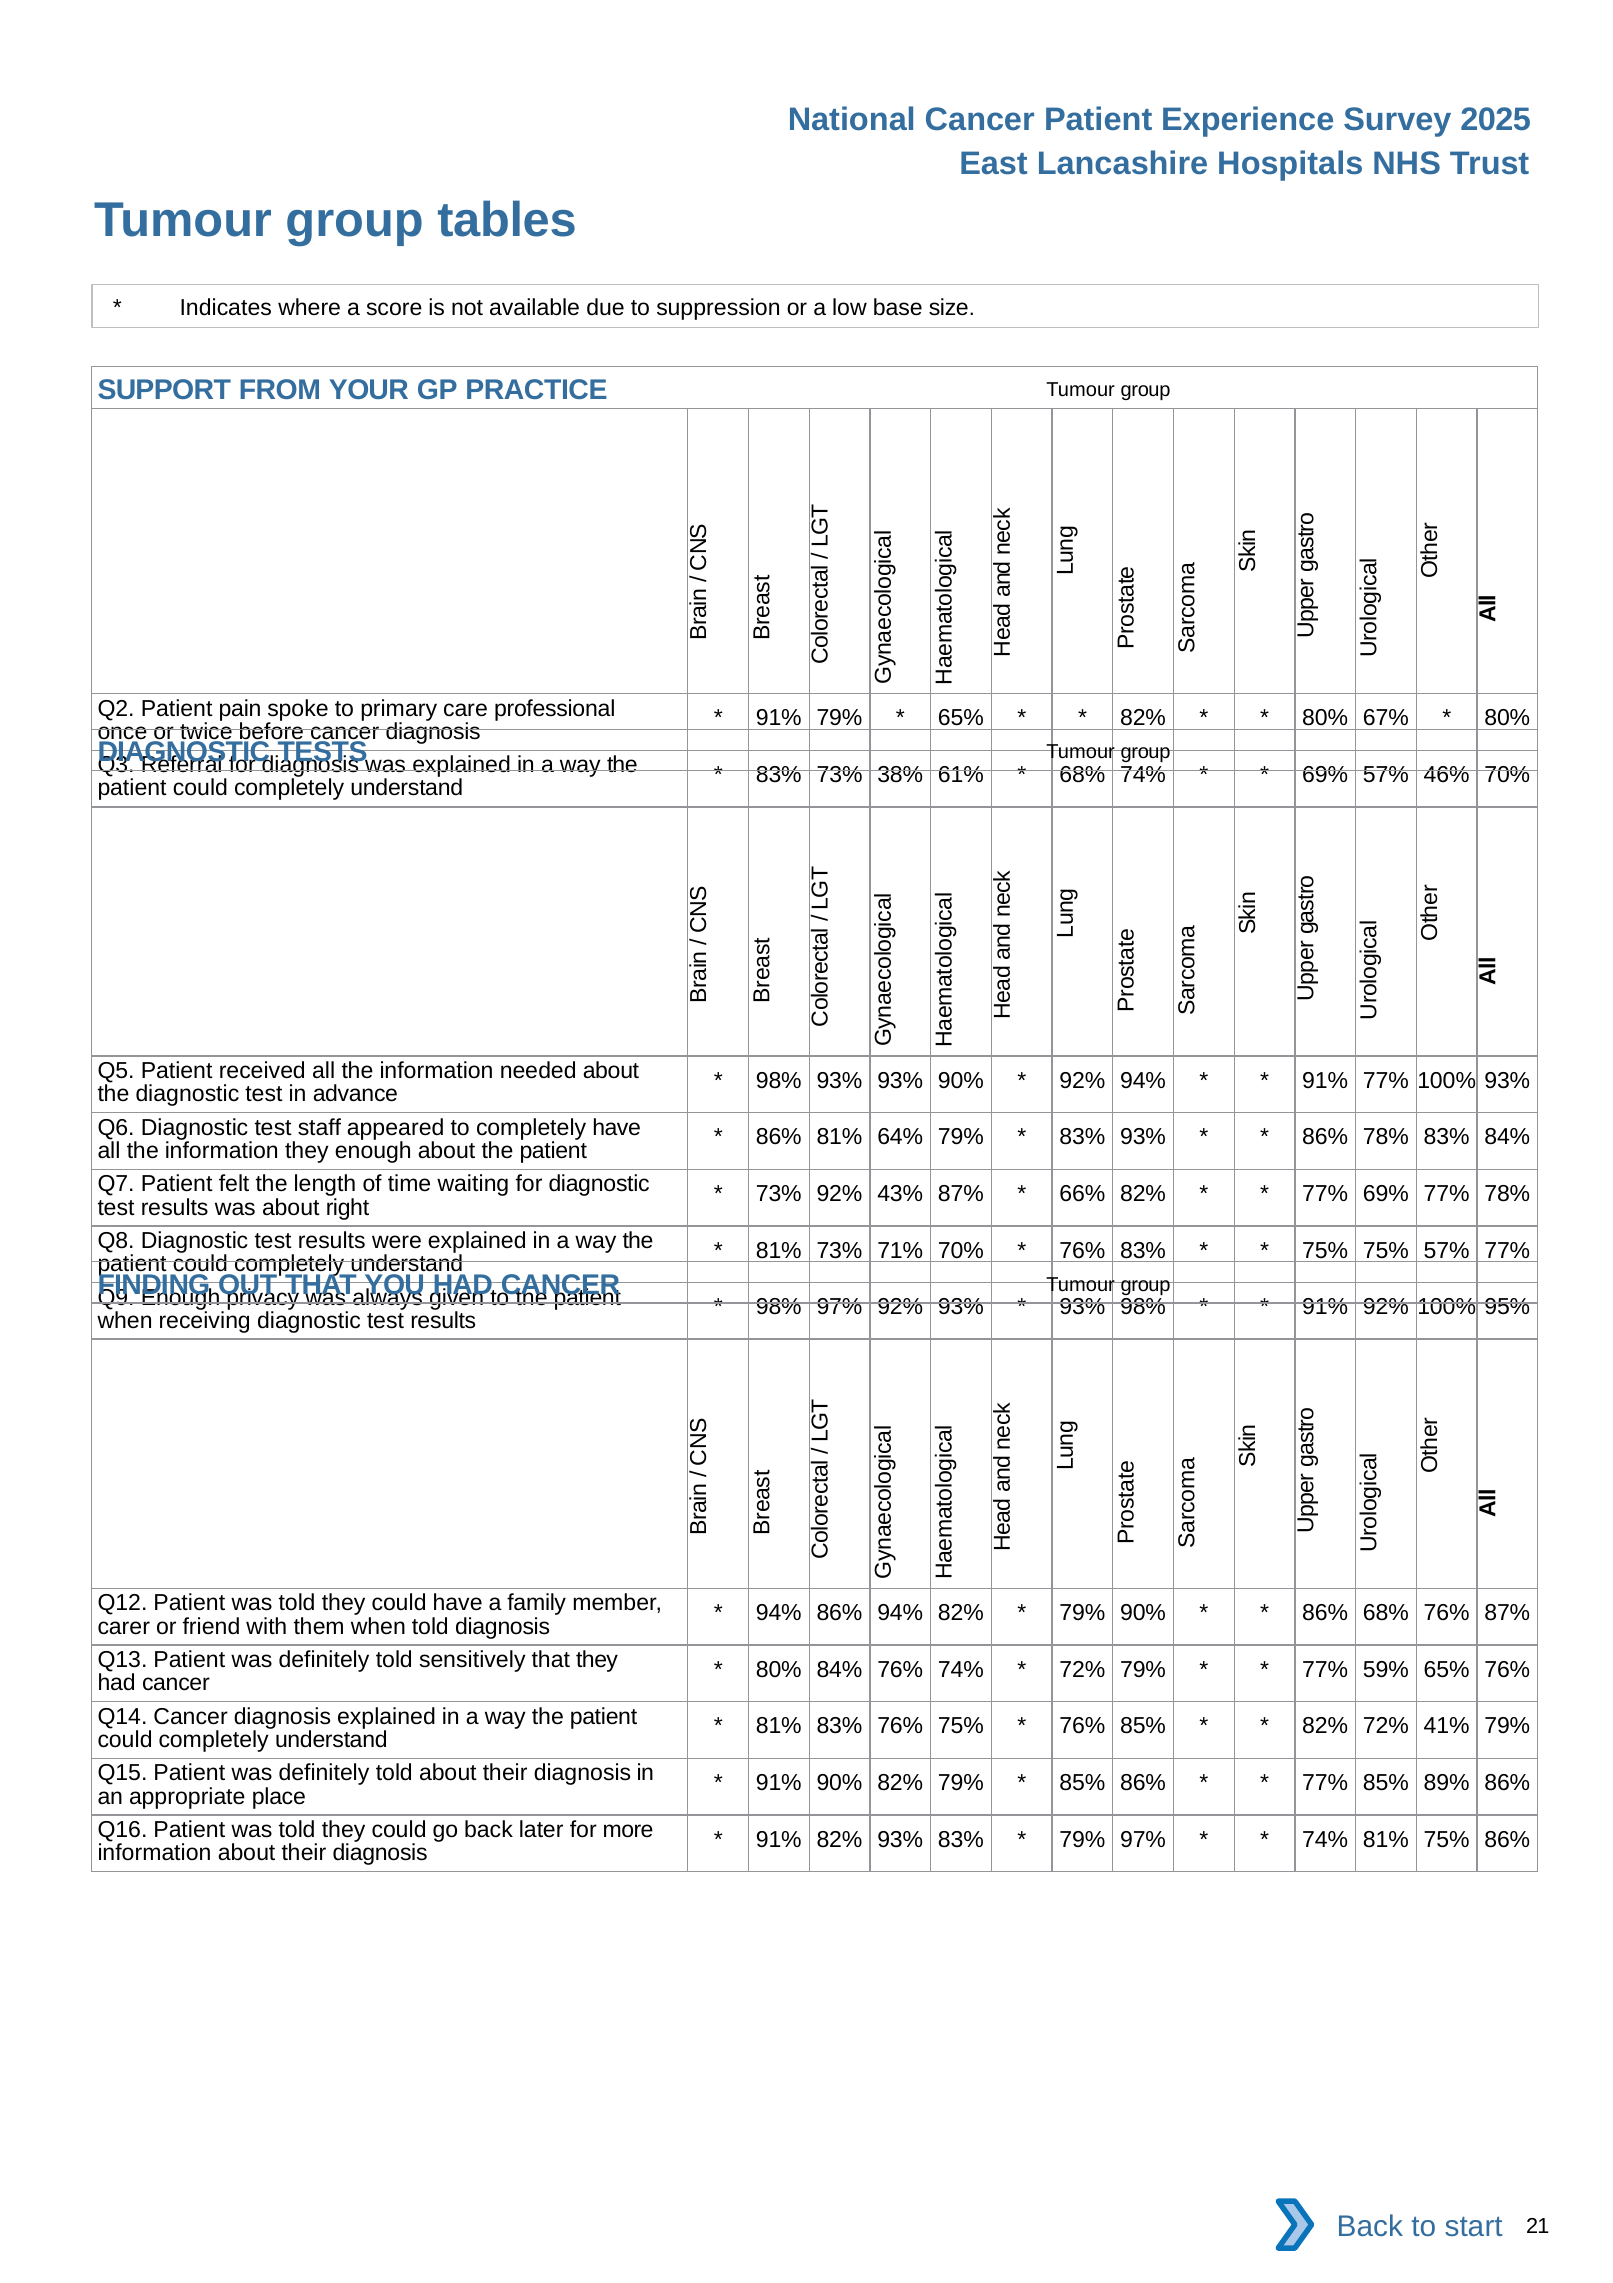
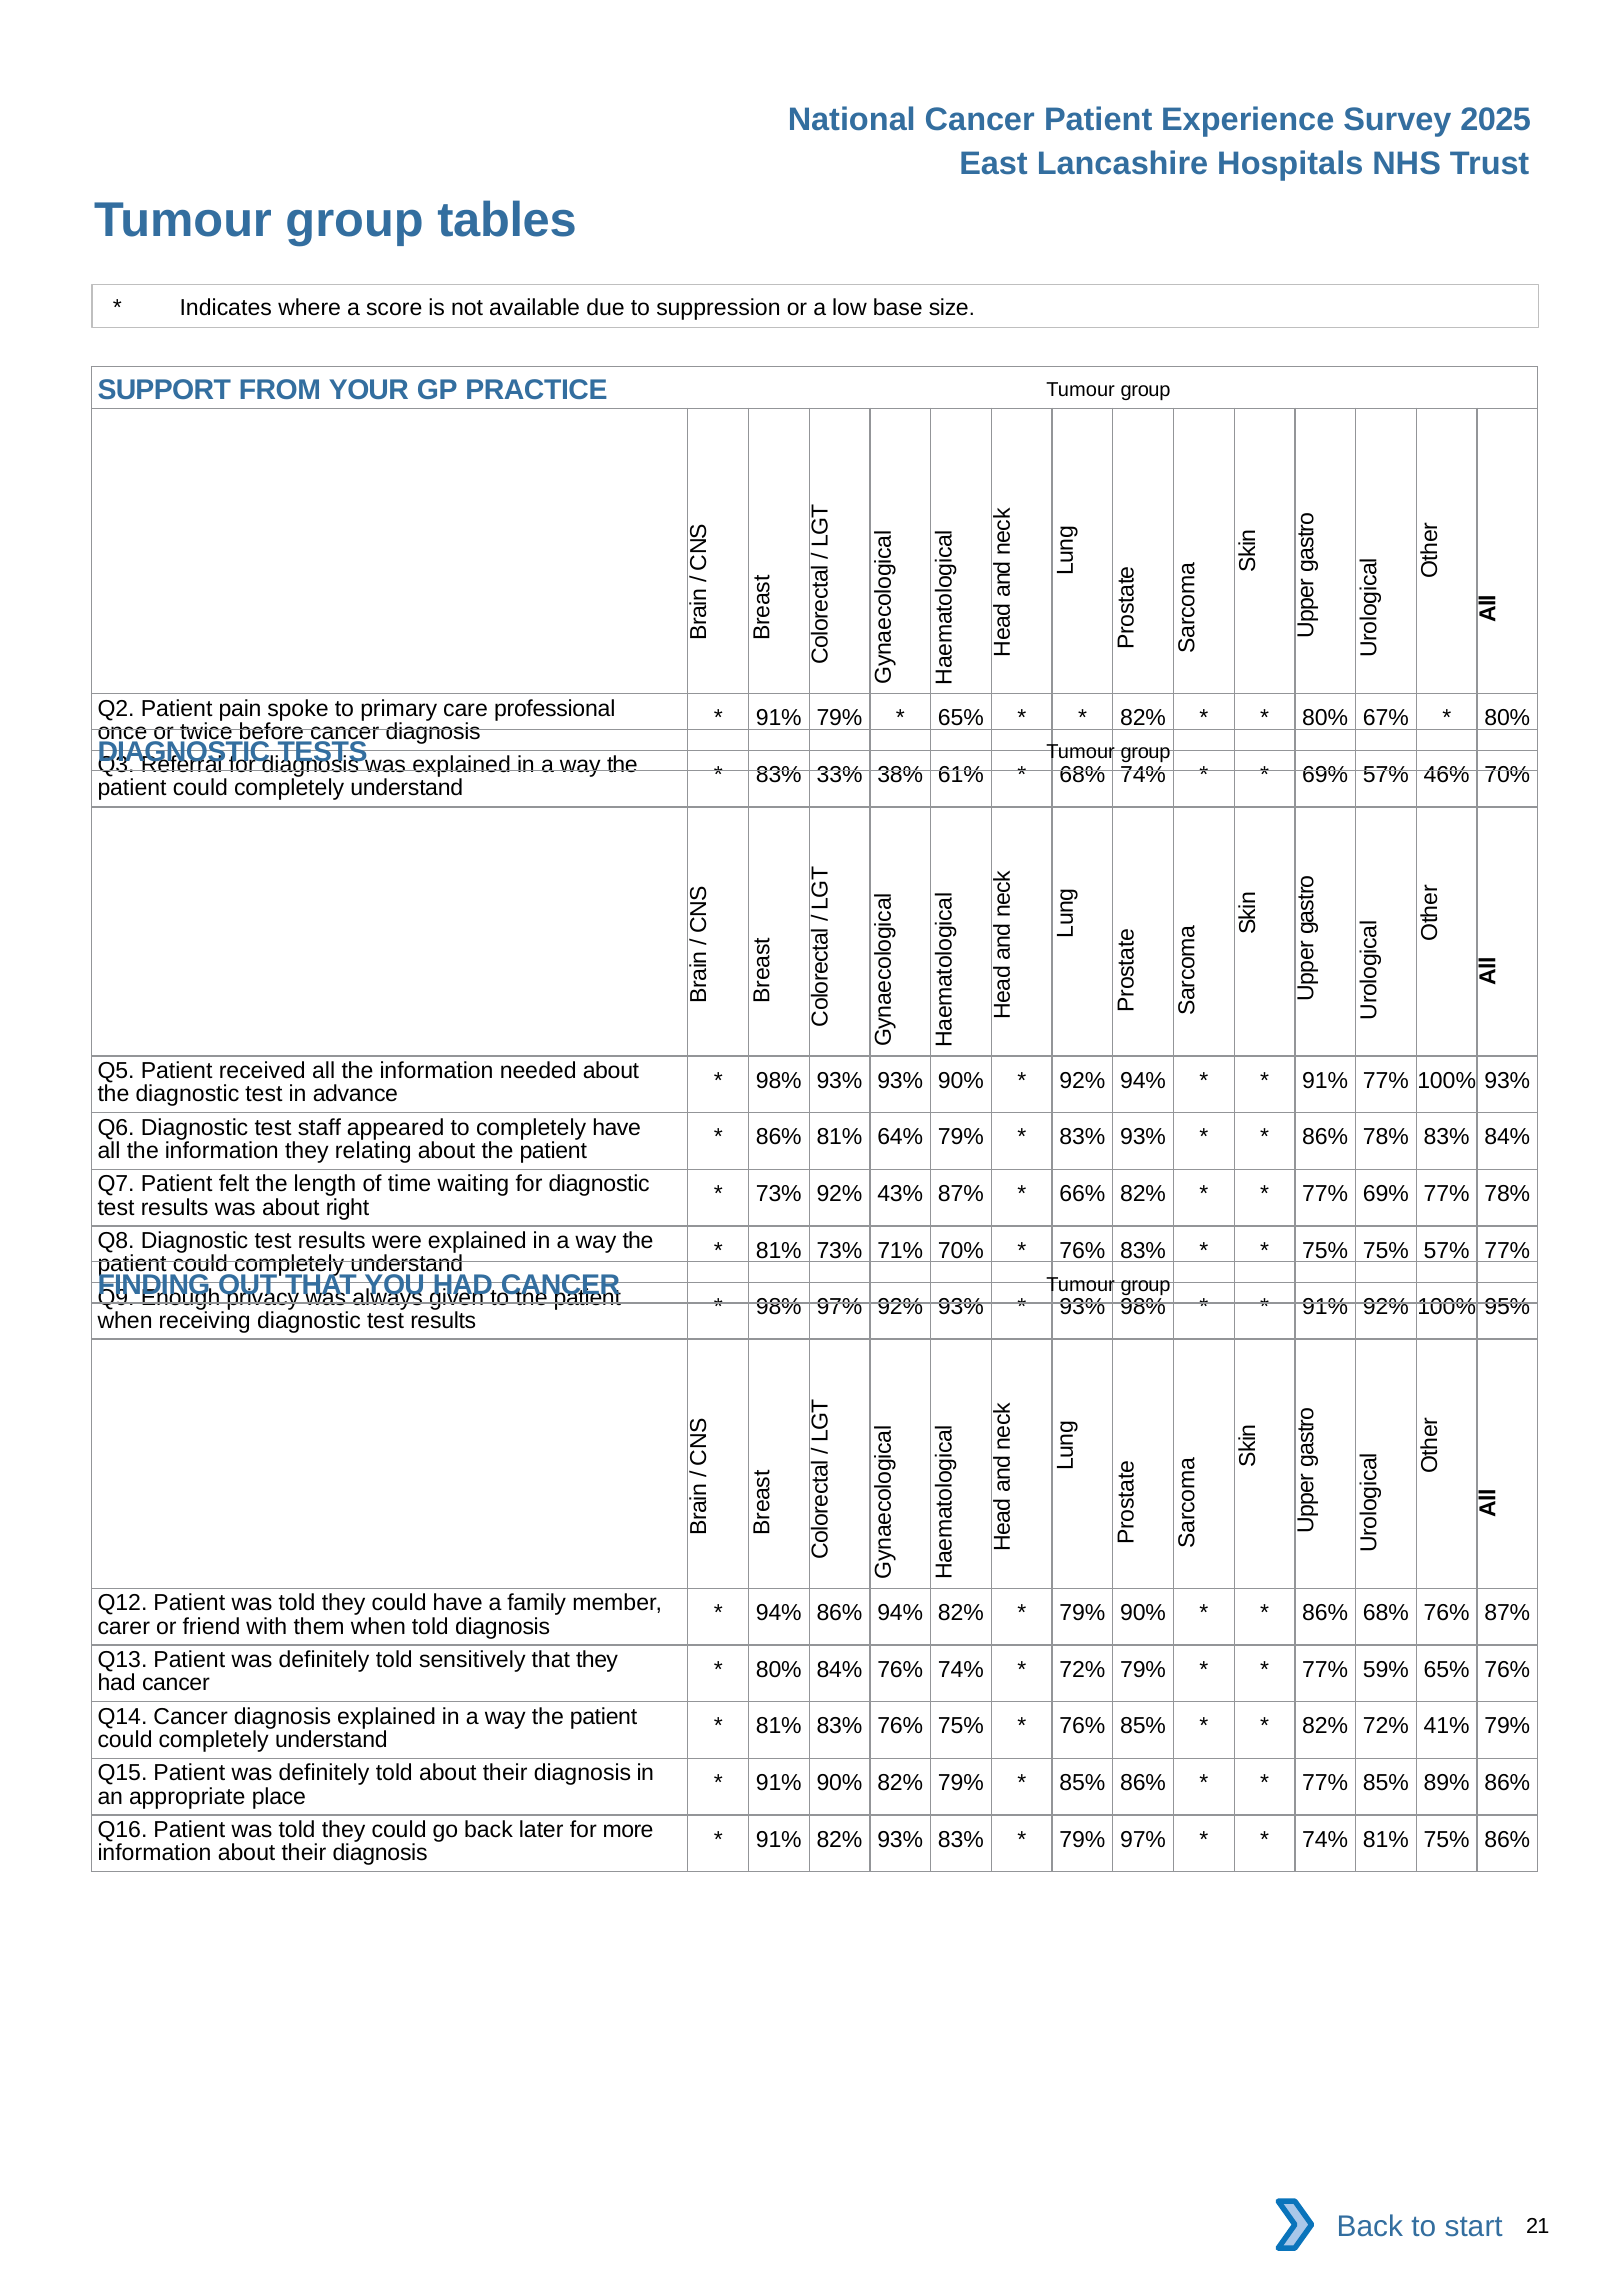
83% 73%: 73% -> 33%
they enough: enough -> relating
